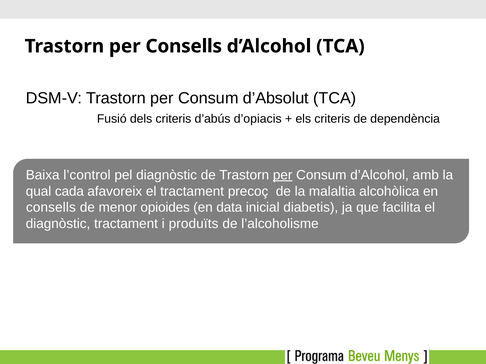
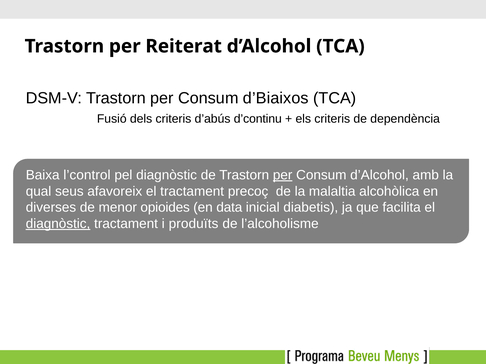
per Consells: Consells -> Reiterat
d’Absolut: d’Absolut -> d’Biaixos
d’opiacis: d’opiacis -> d’continu
cada: cada -> seus
consells at (51, 208): consells -> diverses
diagnòstic at (58, 224) underline: none -> present
